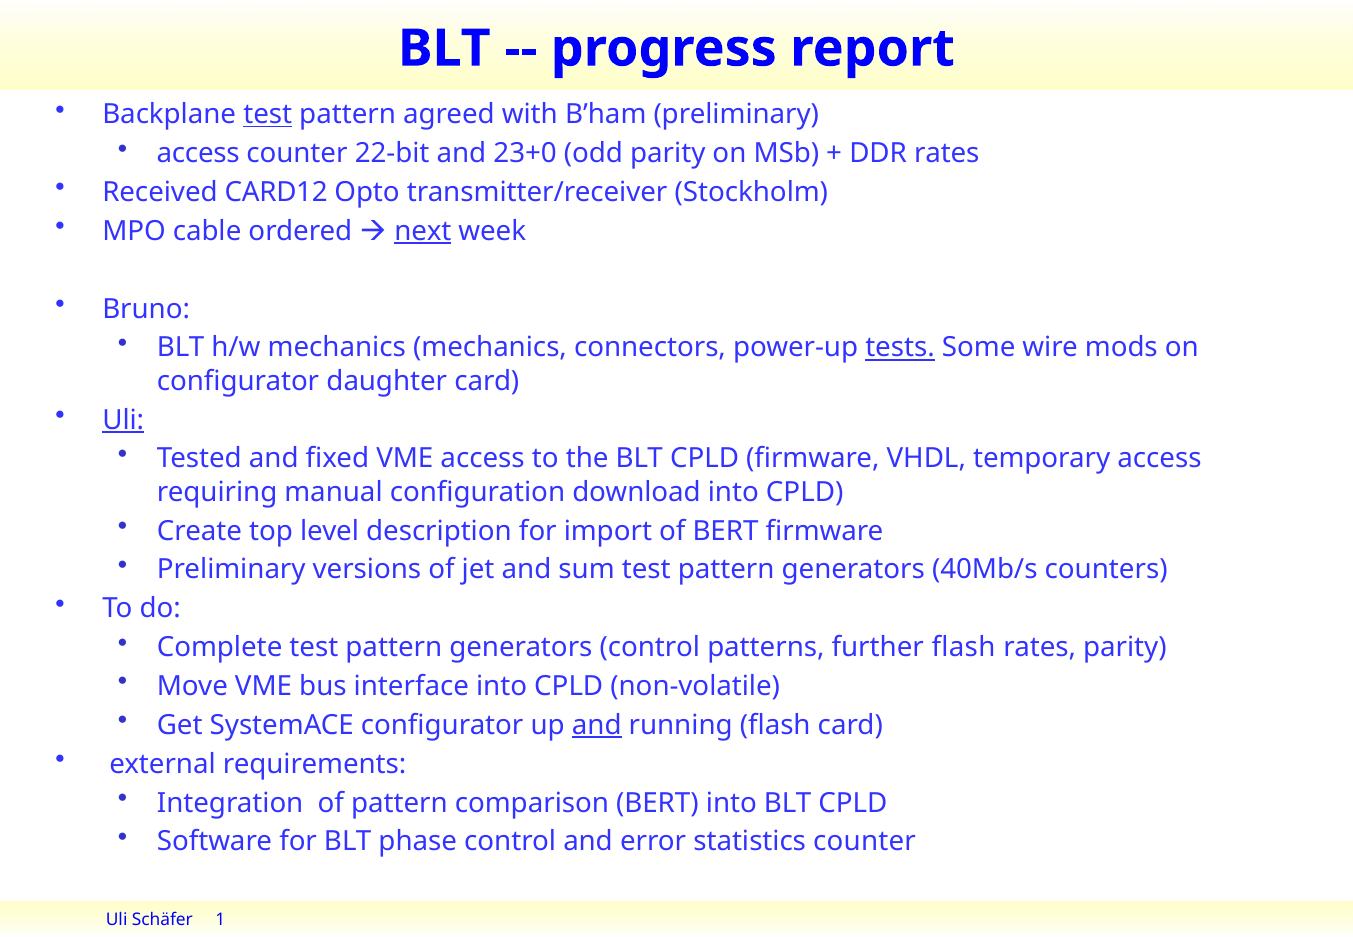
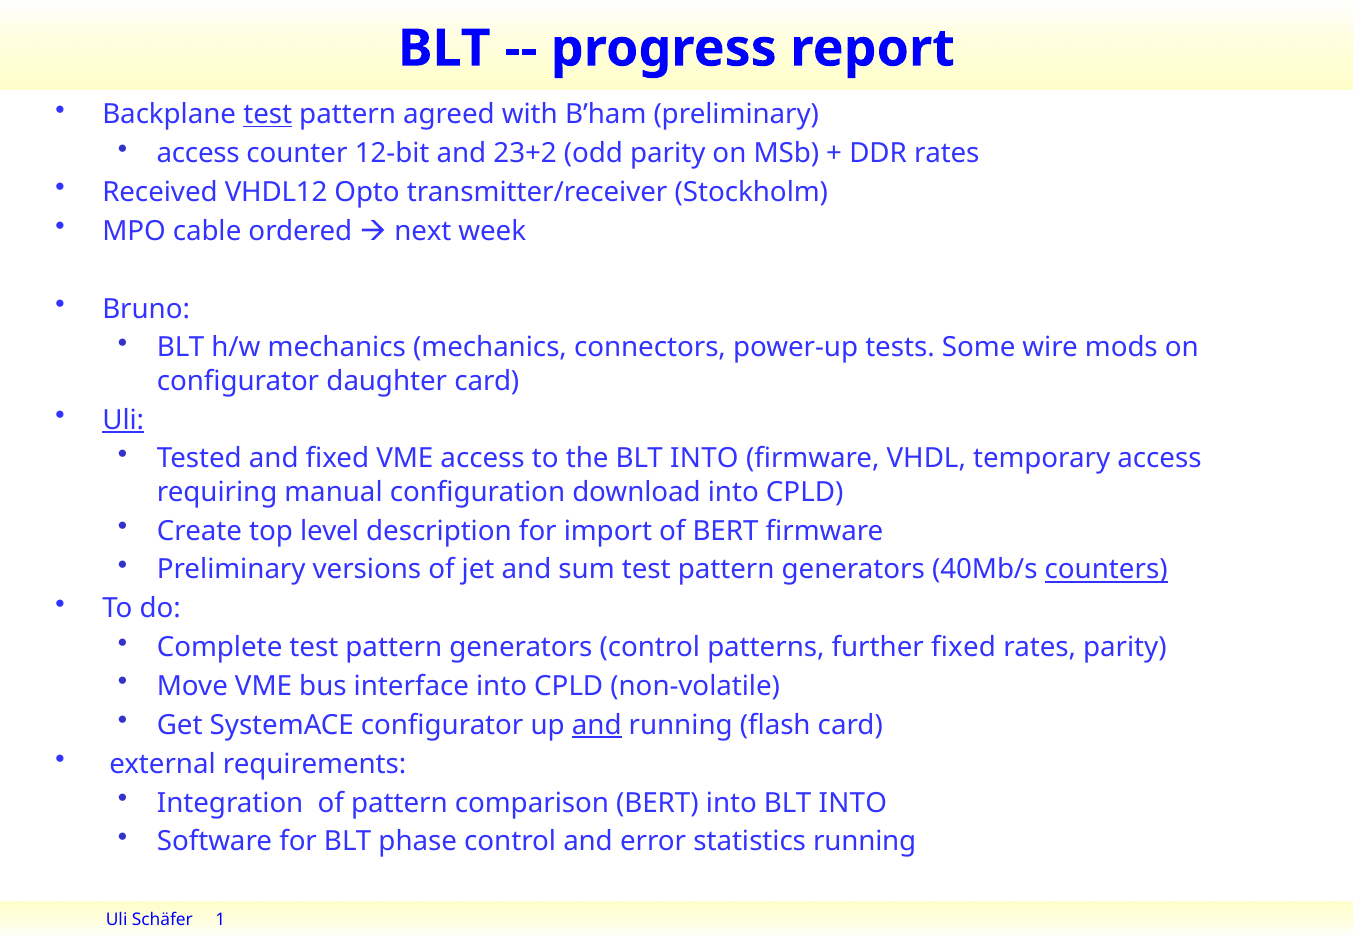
22-bit: 22-bit -> 12-bit
23+0: 23+0 -> 23+2
CARD12: CARD12 -> VHDL12
next underline: present -> none
tests underline: present -> none
the BLT CPLD: CPLD -> INTO
counters underline: none -> present
further flash: flash -> fixed
into BLT CPLD: CPLD -> INTO
statistics counter: counter -> running
